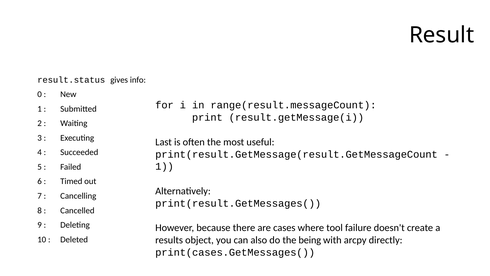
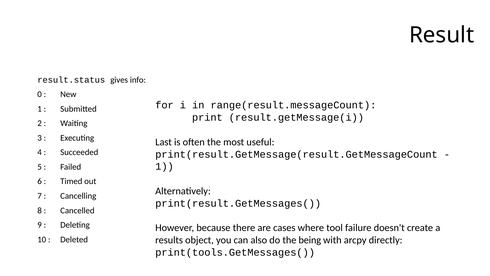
print(cases.GetMessages(: print(cases.GetMessages( -> print(tools.GetMessages(
